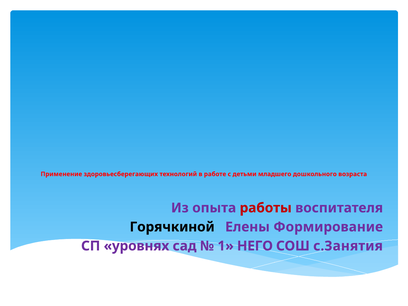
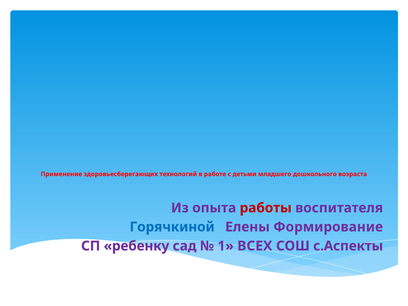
Горячкиной colour: black -> blue
уровнях: уровнях -> ребенку
НЕГО: НЕГО -> ВСЕХ
с.Занятия: с.Занятия -> с.Аспекты
